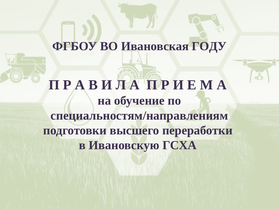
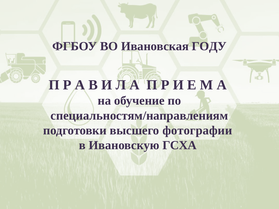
переработки: переработки -> фотографии
